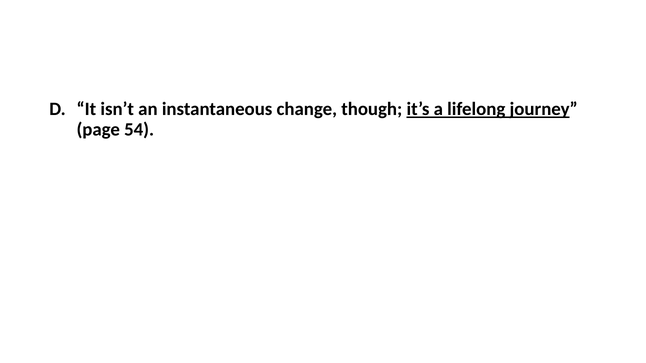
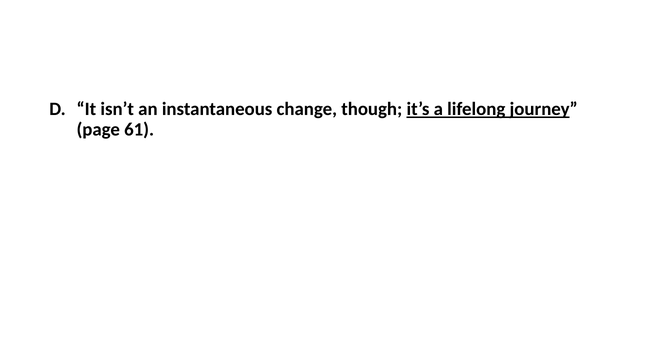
54: 54 -> 61
